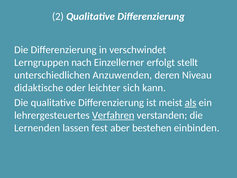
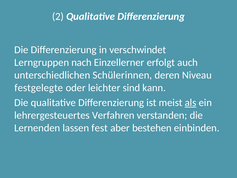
stellt: stellt -> auch
Anzuwenden: Anzuwenden -> Schülerinnen
didaktische: didaktische -> festgelegte
sich: sich -> sind
Verfahren underline: present -> none
